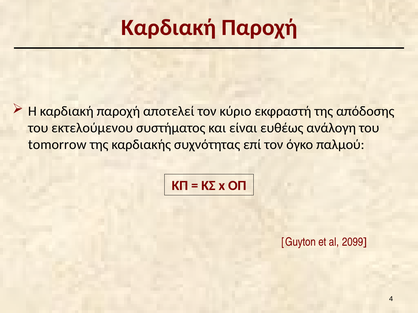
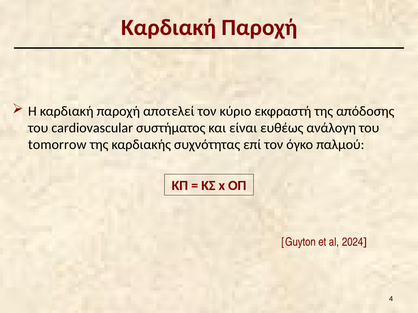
εκτελούμενου: εκτελούμενου -> cardiovascular
2099: 2099 -> 2024
